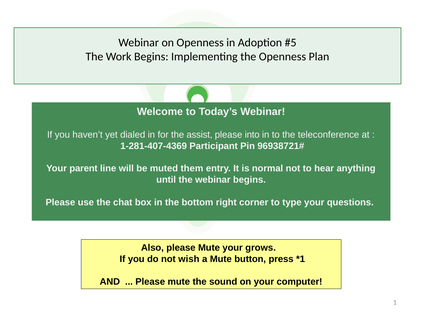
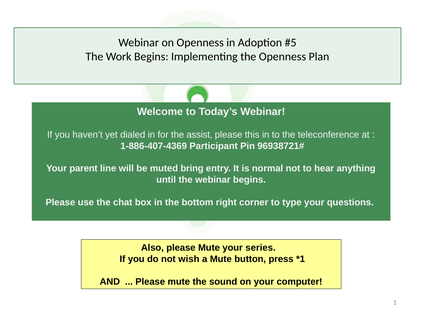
into: into -> this
1-281-407-4369: 1-281-407-4369 -> 1-886-407-4369
them: them -> bring
grows: grows -> series
